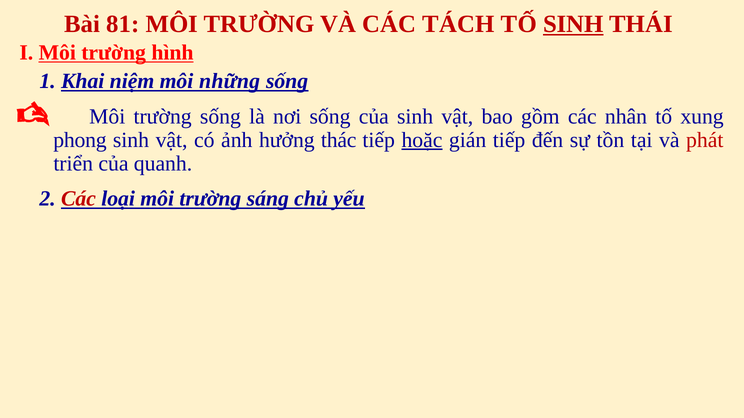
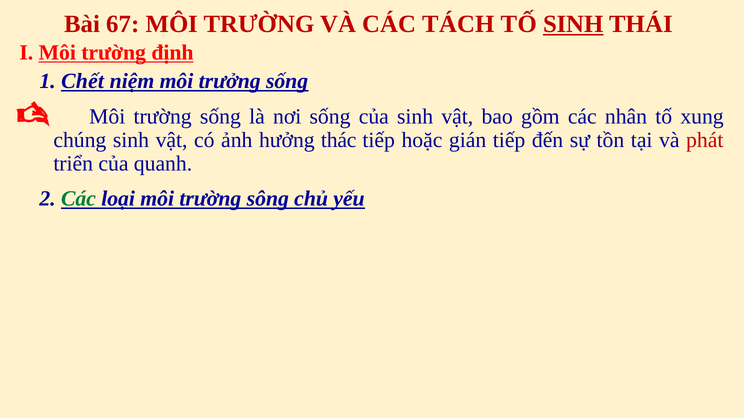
81: 81 -> 67
hình: hình -> định
Khai: Khai -> Chết
những: những -> trưởng
phong: phong -> chúng
hoặc underline: present -> none
Các at (78, 199) colour: red -> green
sáng: sáng -> sông
